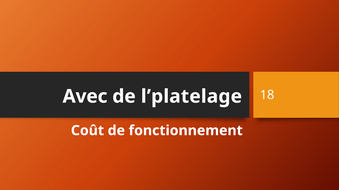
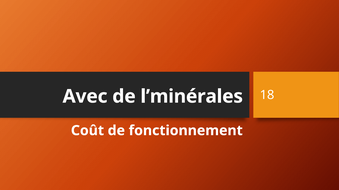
l’platelage: l’platelage -> l’minérales
